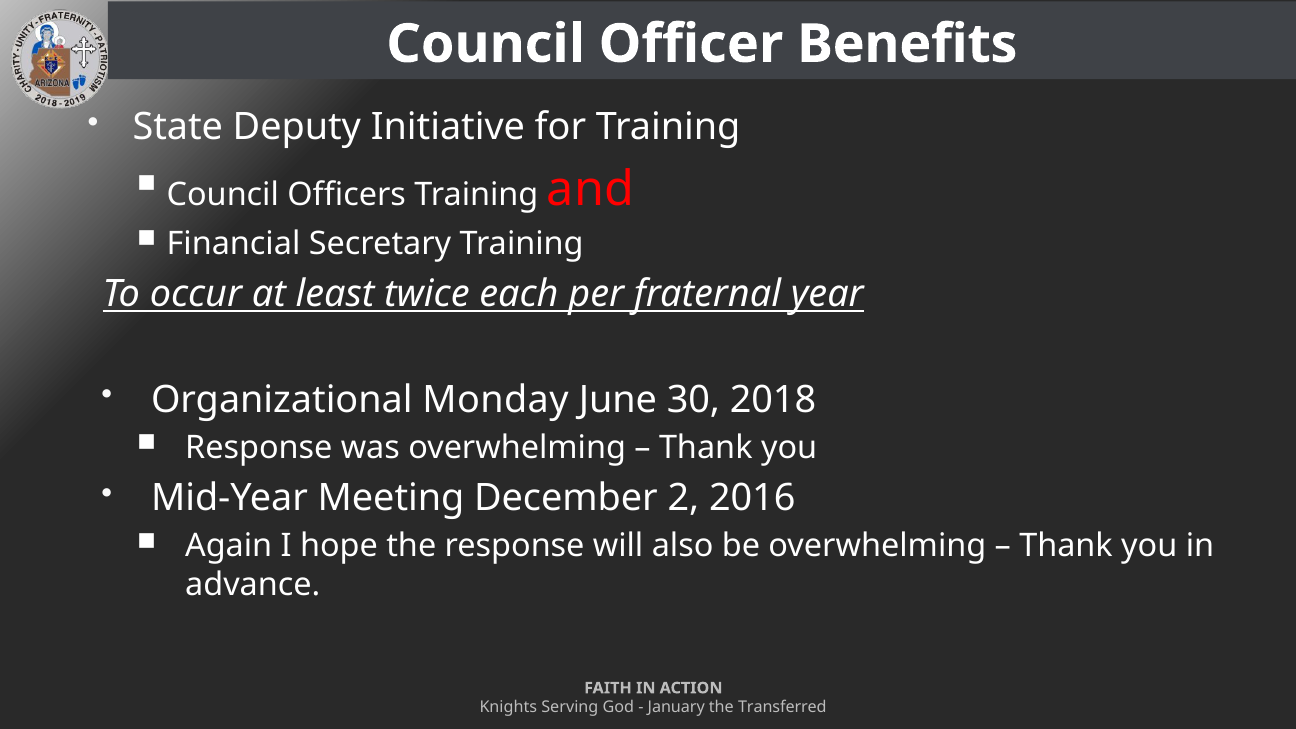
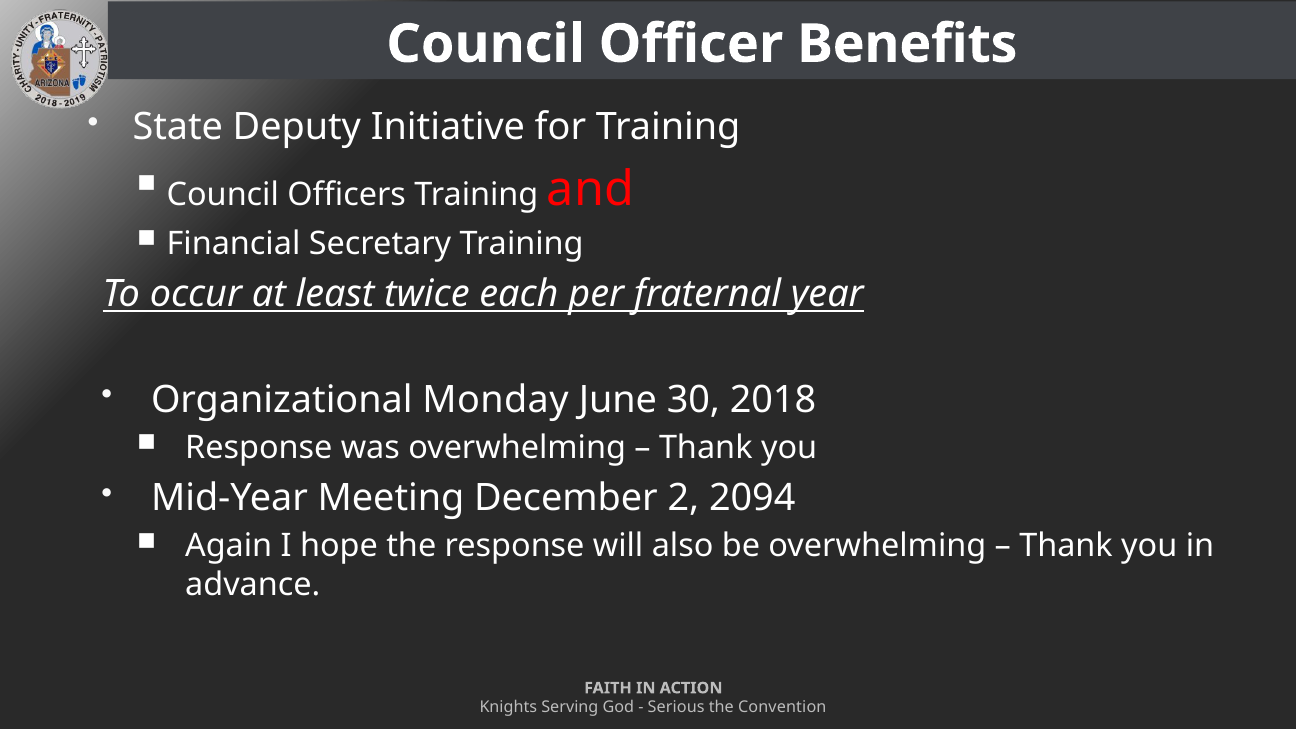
2016: 2016 -> 2094
January: January -> Serious
Transferred: Transferred -> Convention
